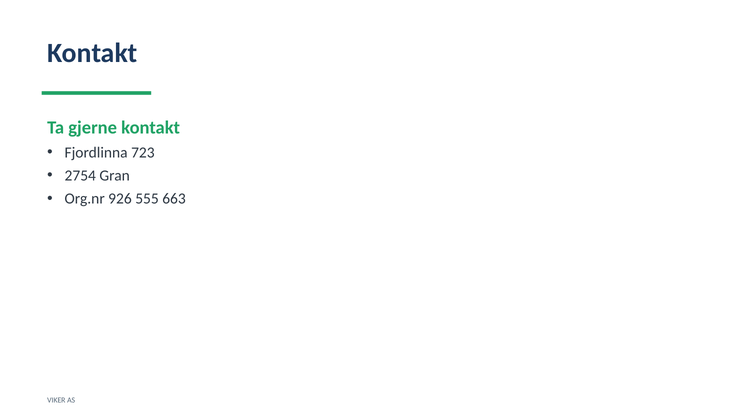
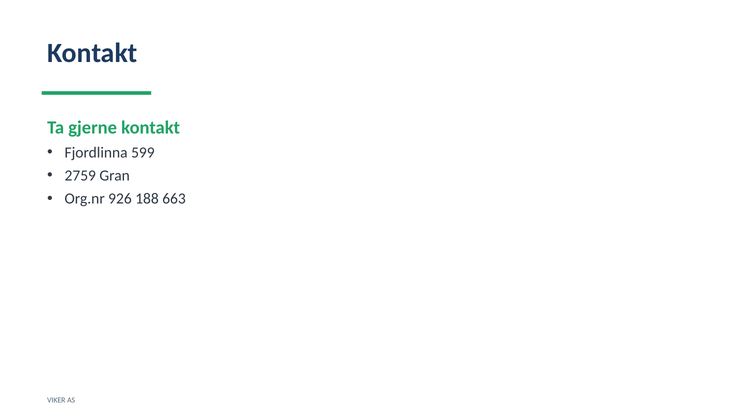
723: 723 -> 599
2754: 2754 -> 2759
555: 555 -> 188
